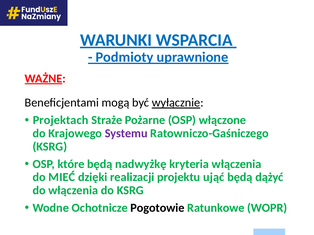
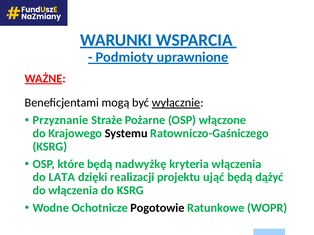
Projektach: Projektach -> Przyznanie
Systemu colour: purple -> black
MIEĆ: MIEĆ -> LATA
